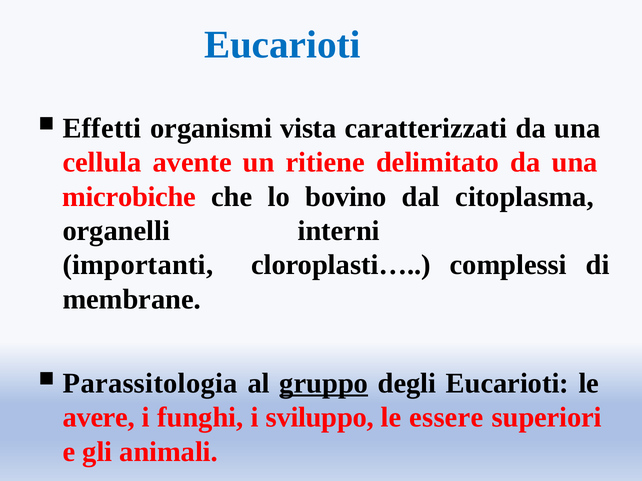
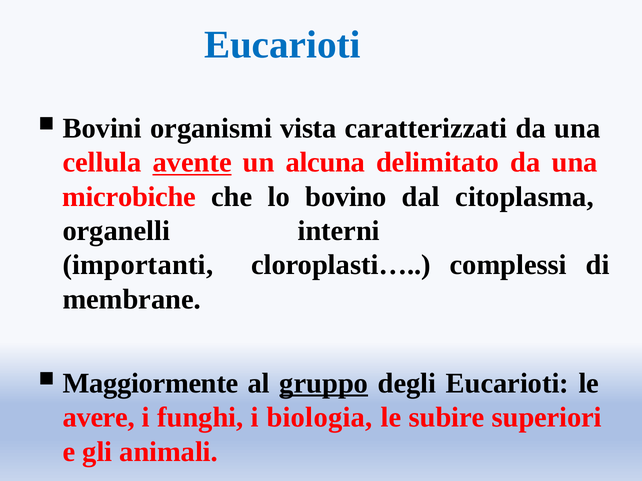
Effetti: Effetti -> Bovini
avente underline: none -> present
ritiene: ritiene -> alcuna
Parassitologia: Parassitologia -> Maggiormente
sviluppo: sviluppo -> biologia
essere: essere -> subire
